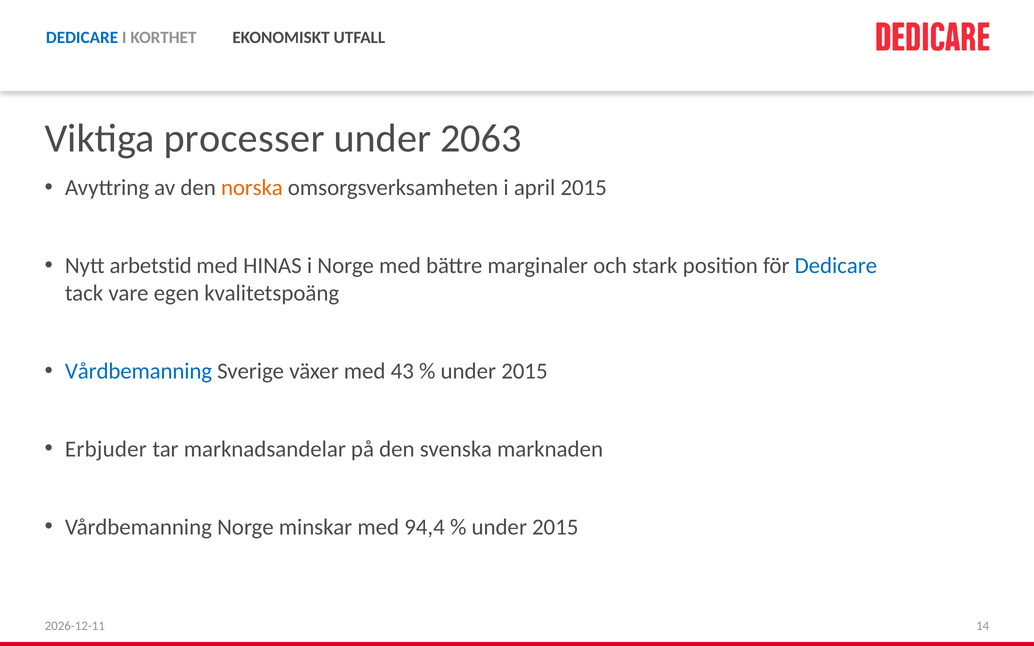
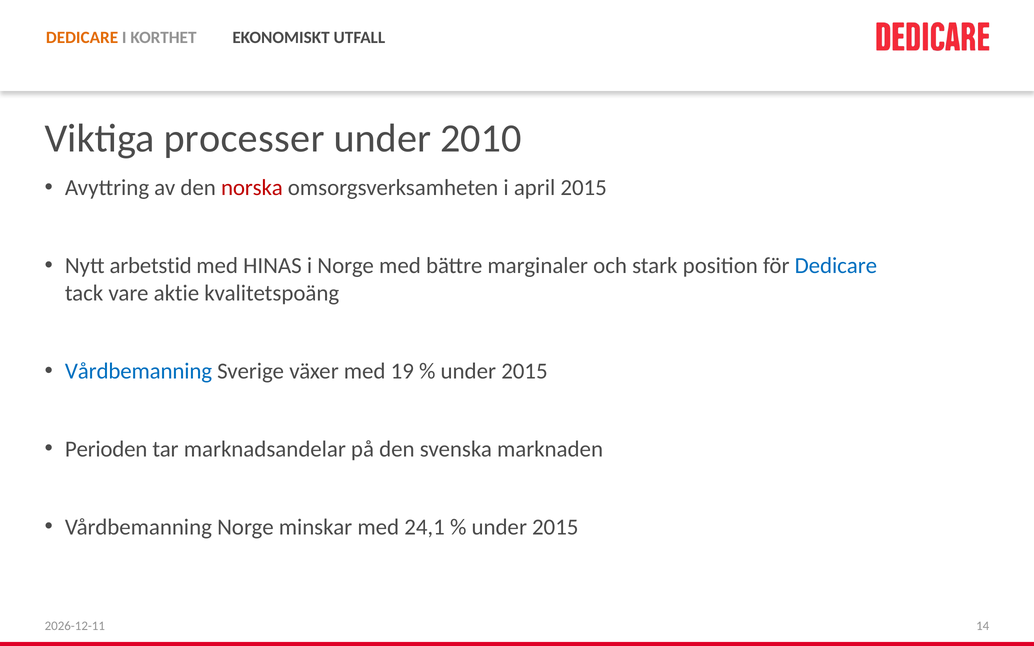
DEDICARE at (82, 38) colour: blue -> orange
2063: 2063 -> 2010
norska colour: orange -> red
egen: egen -> aktie
43: 43 -> 19
Erbjuder: Erbjuder -> Perioden
94,4: 94,4 -> 24,1
